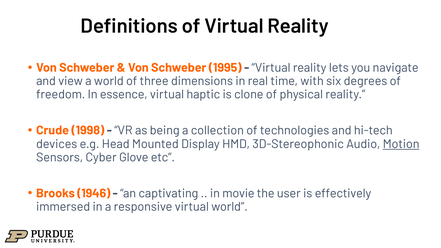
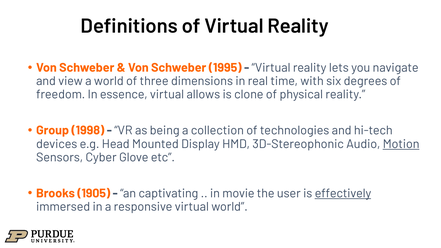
haptic: haptic -> allows
Crude: Crude -> Group
1946: 1946 -> 1905
effectively underline: none -> present
